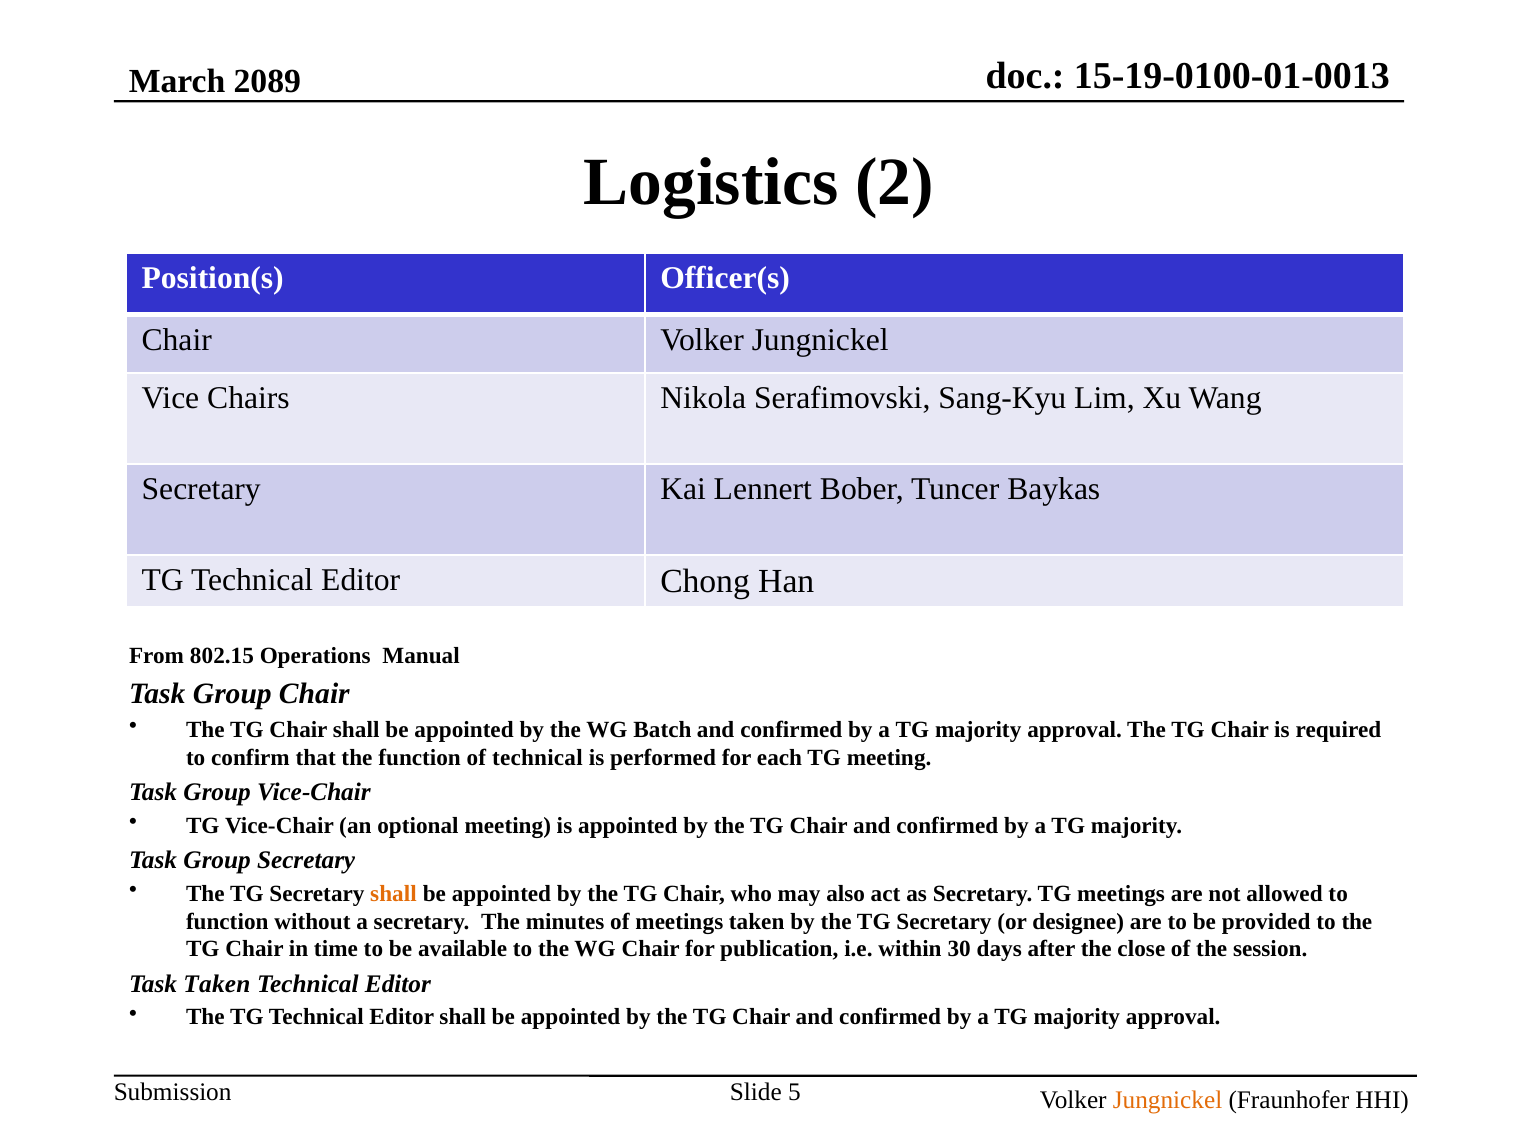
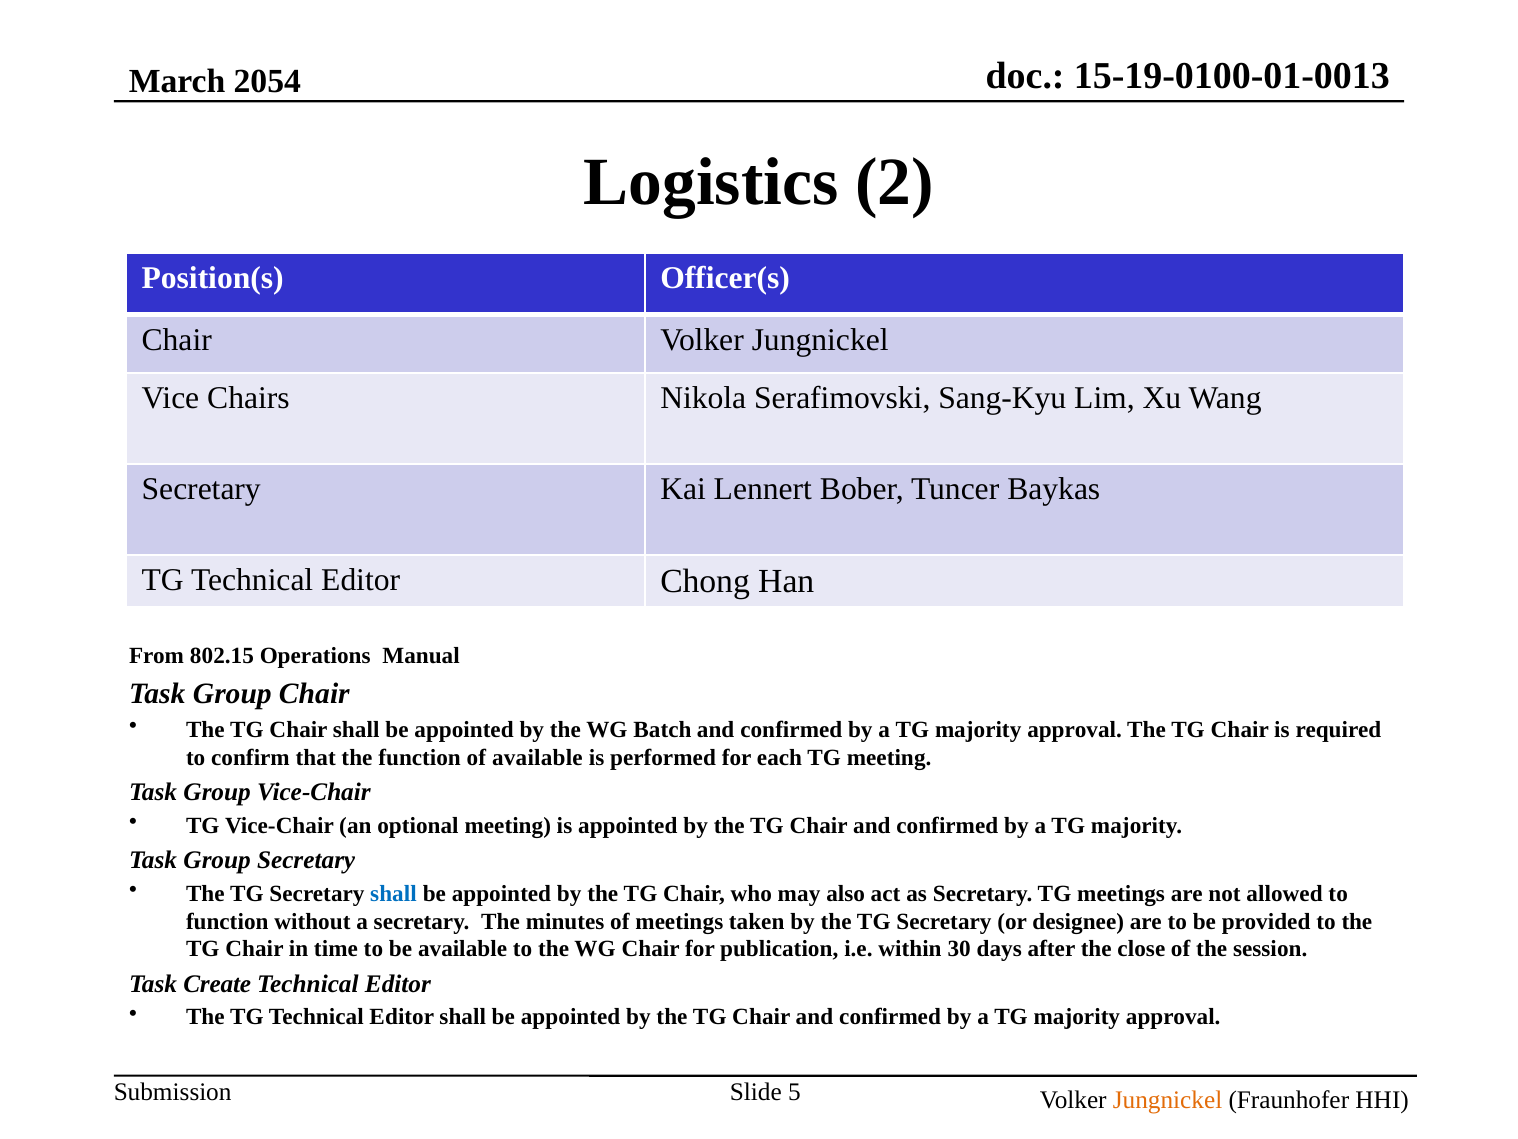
2089: 2089 -> 2054
of technical: technical -> available
shall at (394, 893) colour: orange -> blue
Task Taken: Taken -> Create
